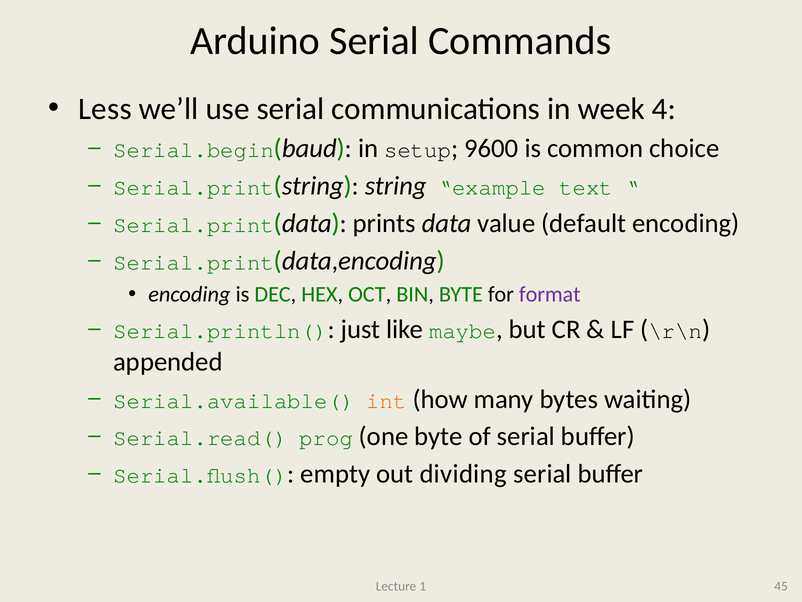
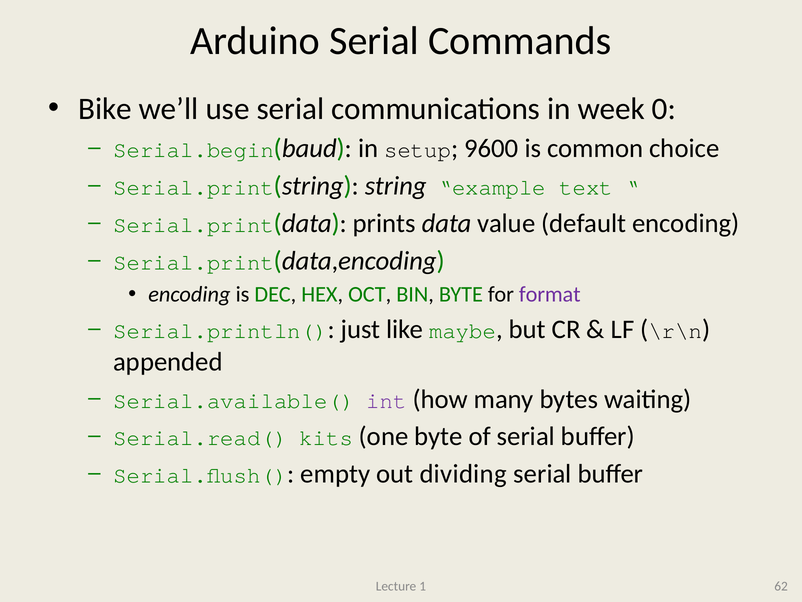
Less: Less -> Bike
4: 4 -> 0
int colour: orange -> purple
prog: prog -> kits
45: 45 -> 62
